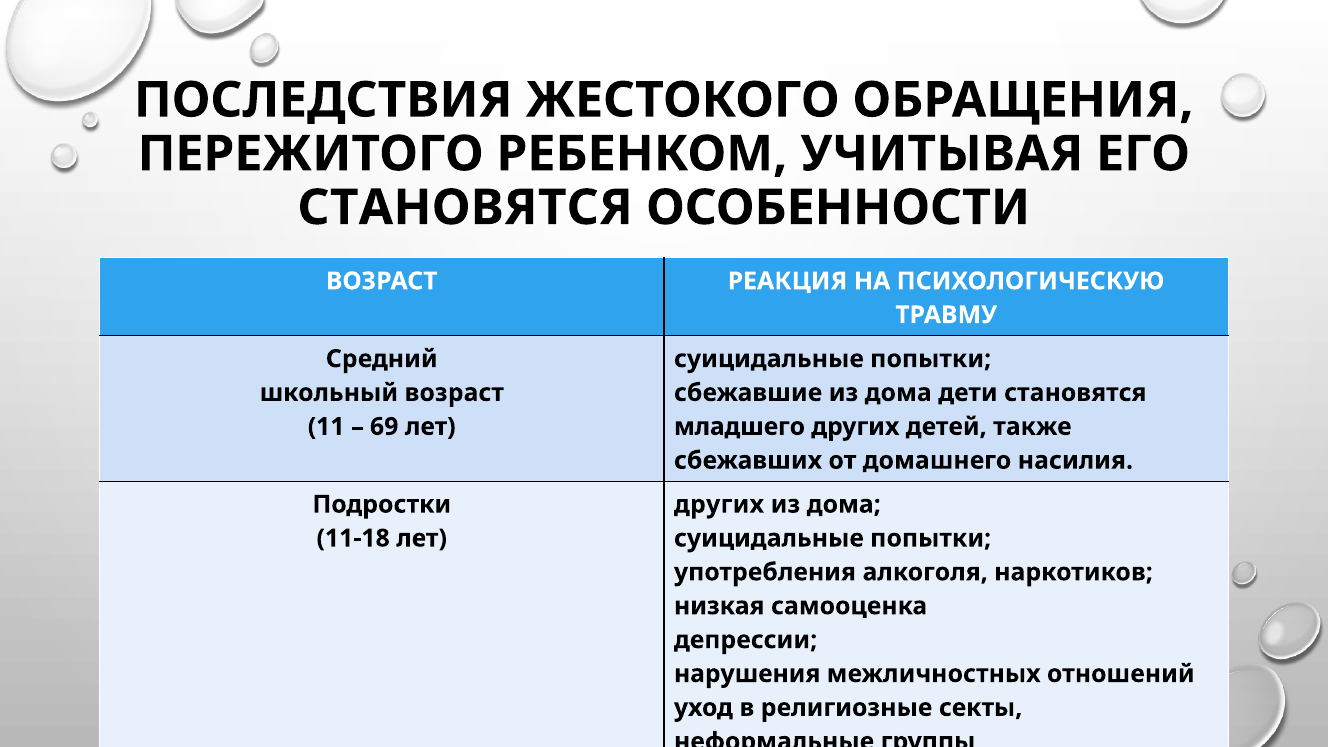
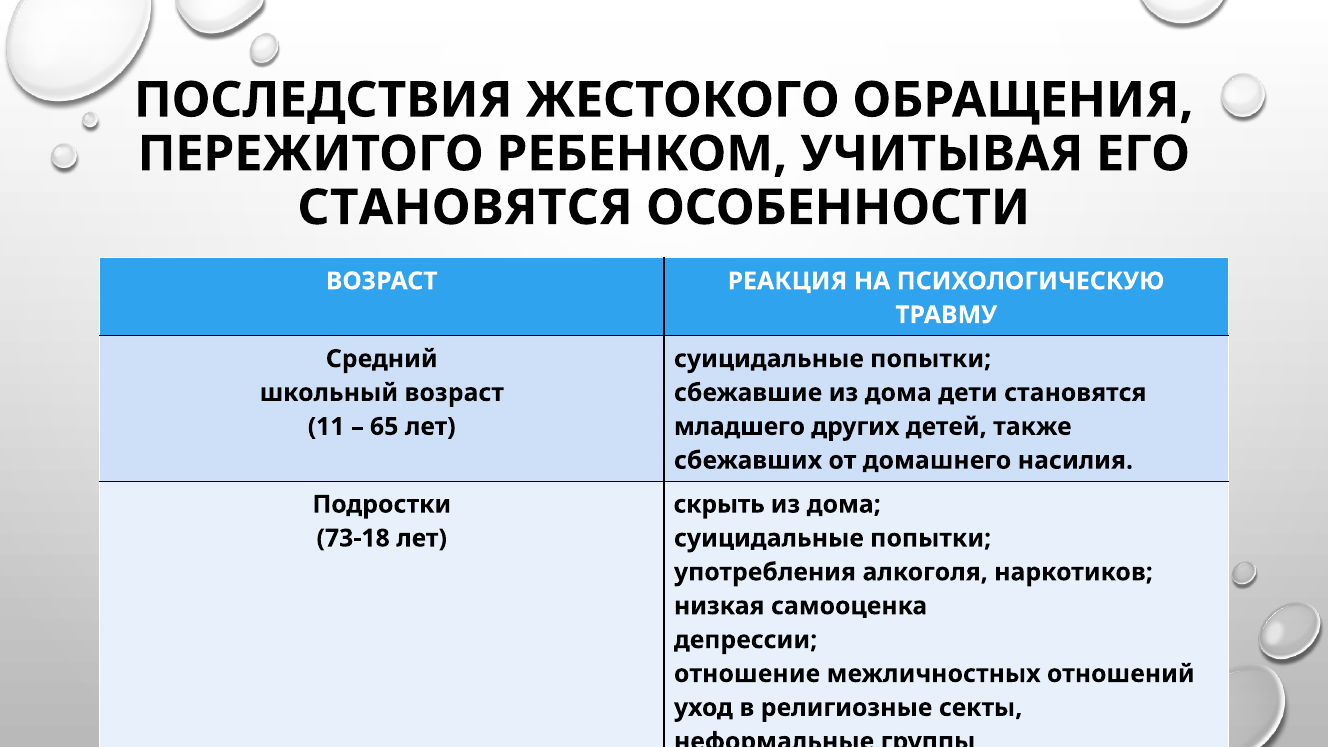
69: 69 -> 65
других at (719, 504): других -> скрыть
11-18: 11-18 -> 73-18
нарушения: нарушения -> отношение
